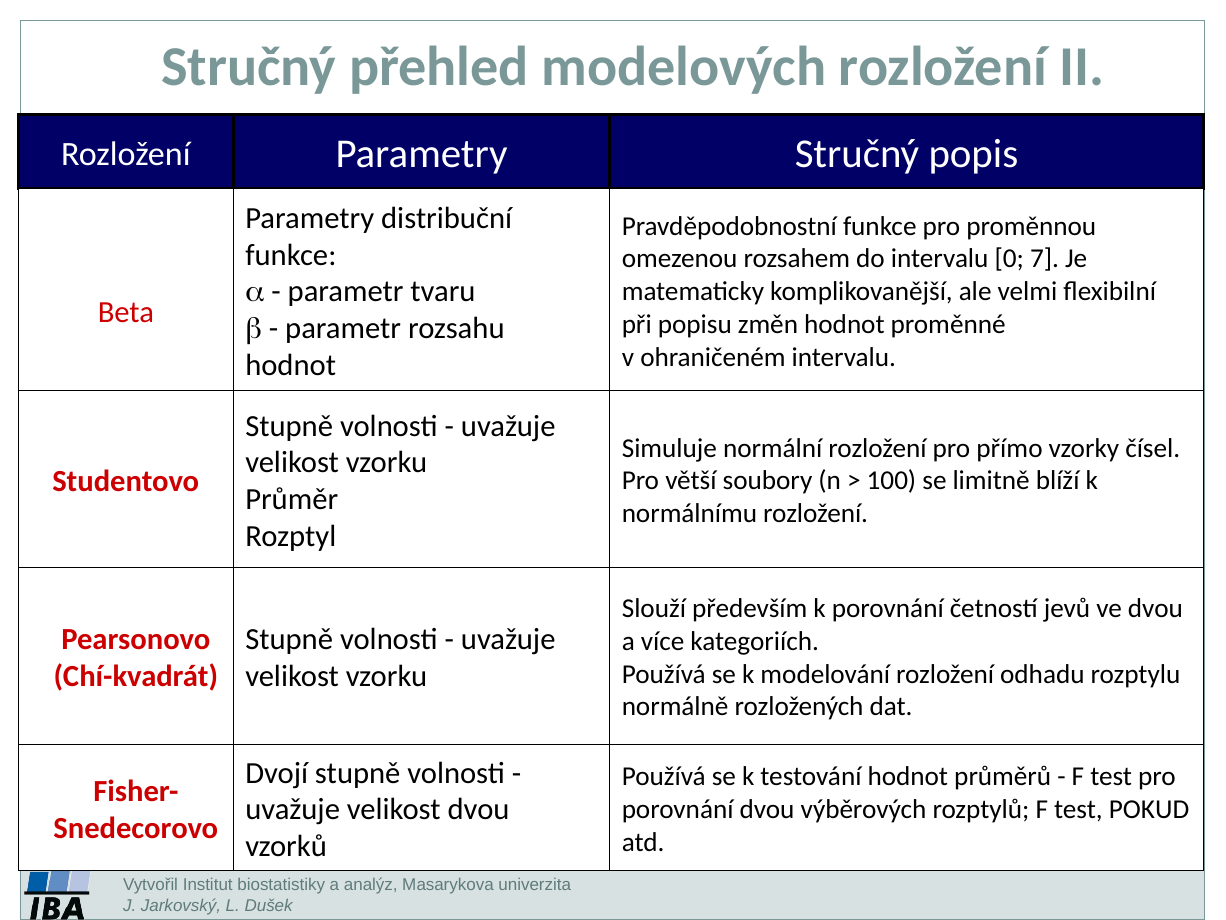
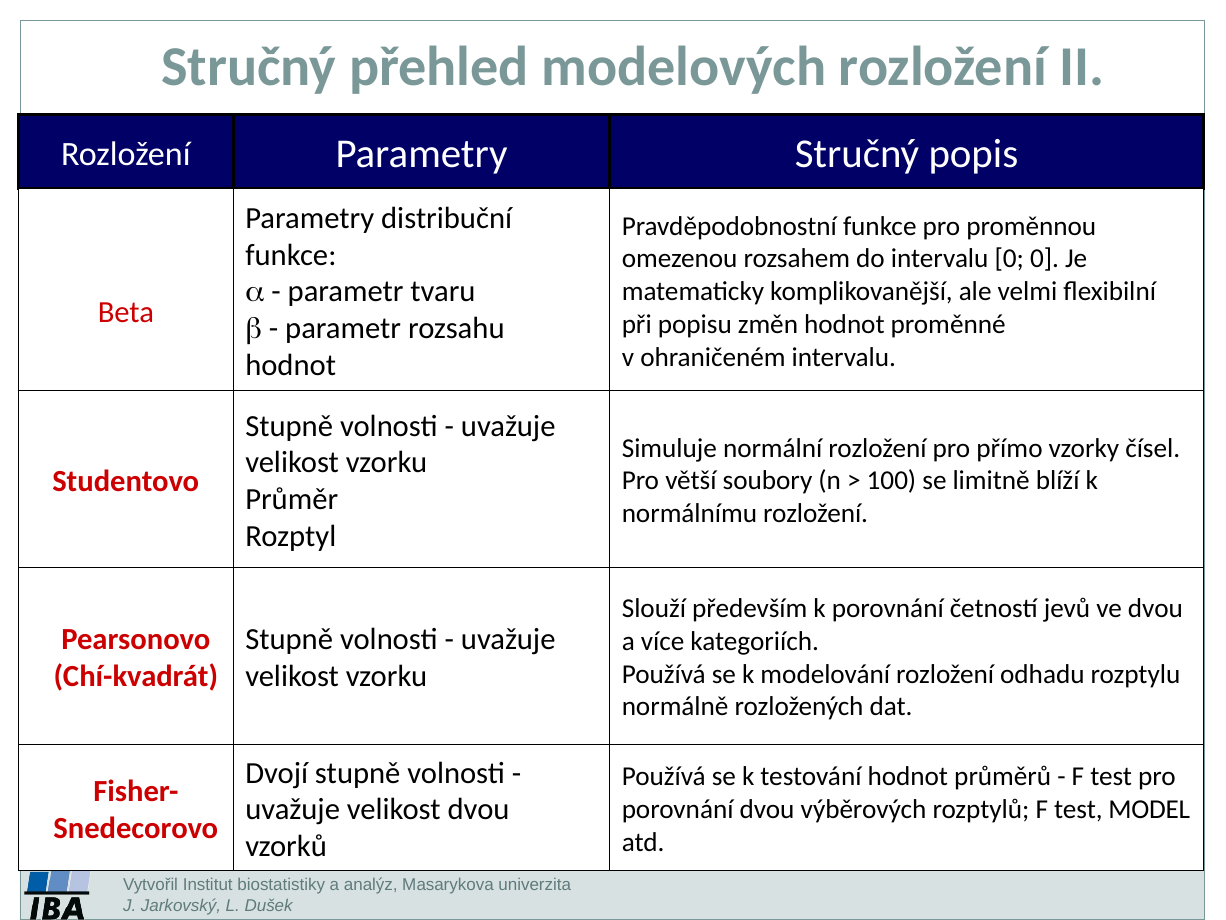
0 7: 7 -> 0
POKUD: POKUD -> MODEL
